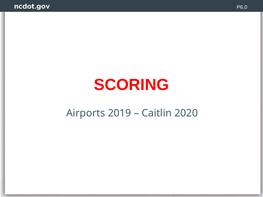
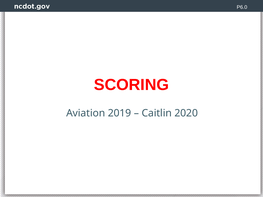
Airports: Airports -> Aviation
